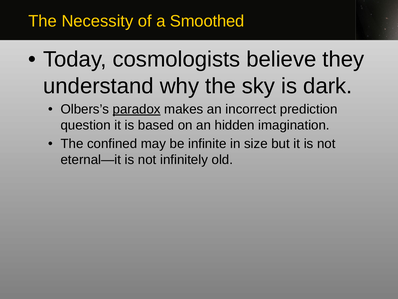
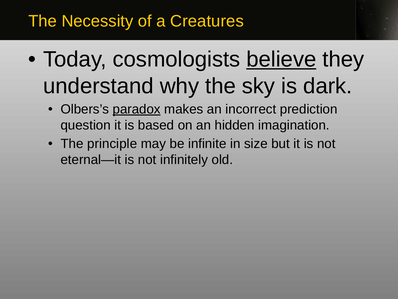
Smoothed: Smoothed -> Creatures
believe underline: none -> present
confined: confined -> principle
